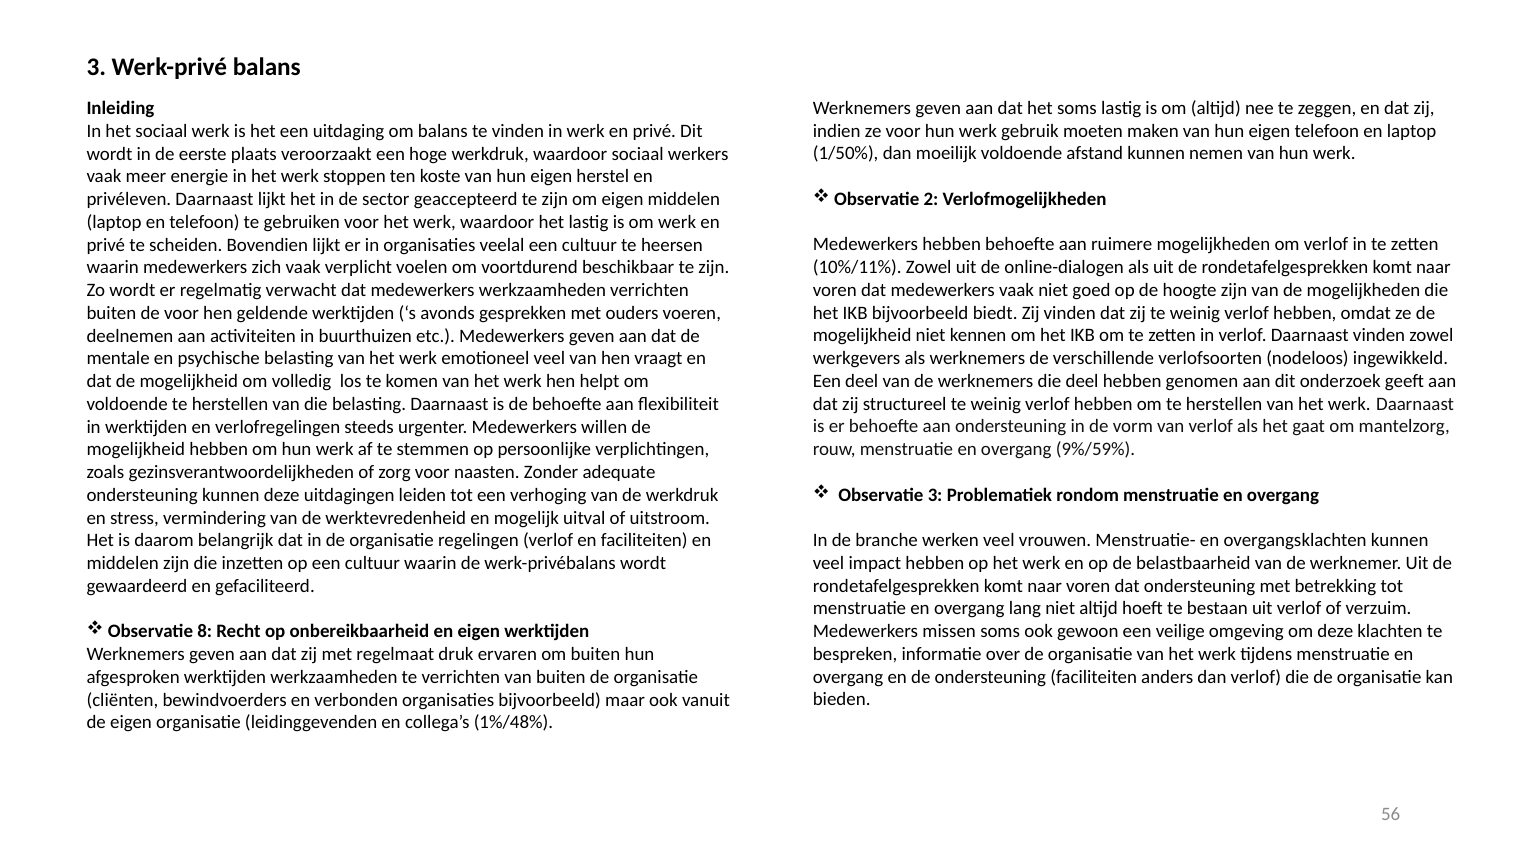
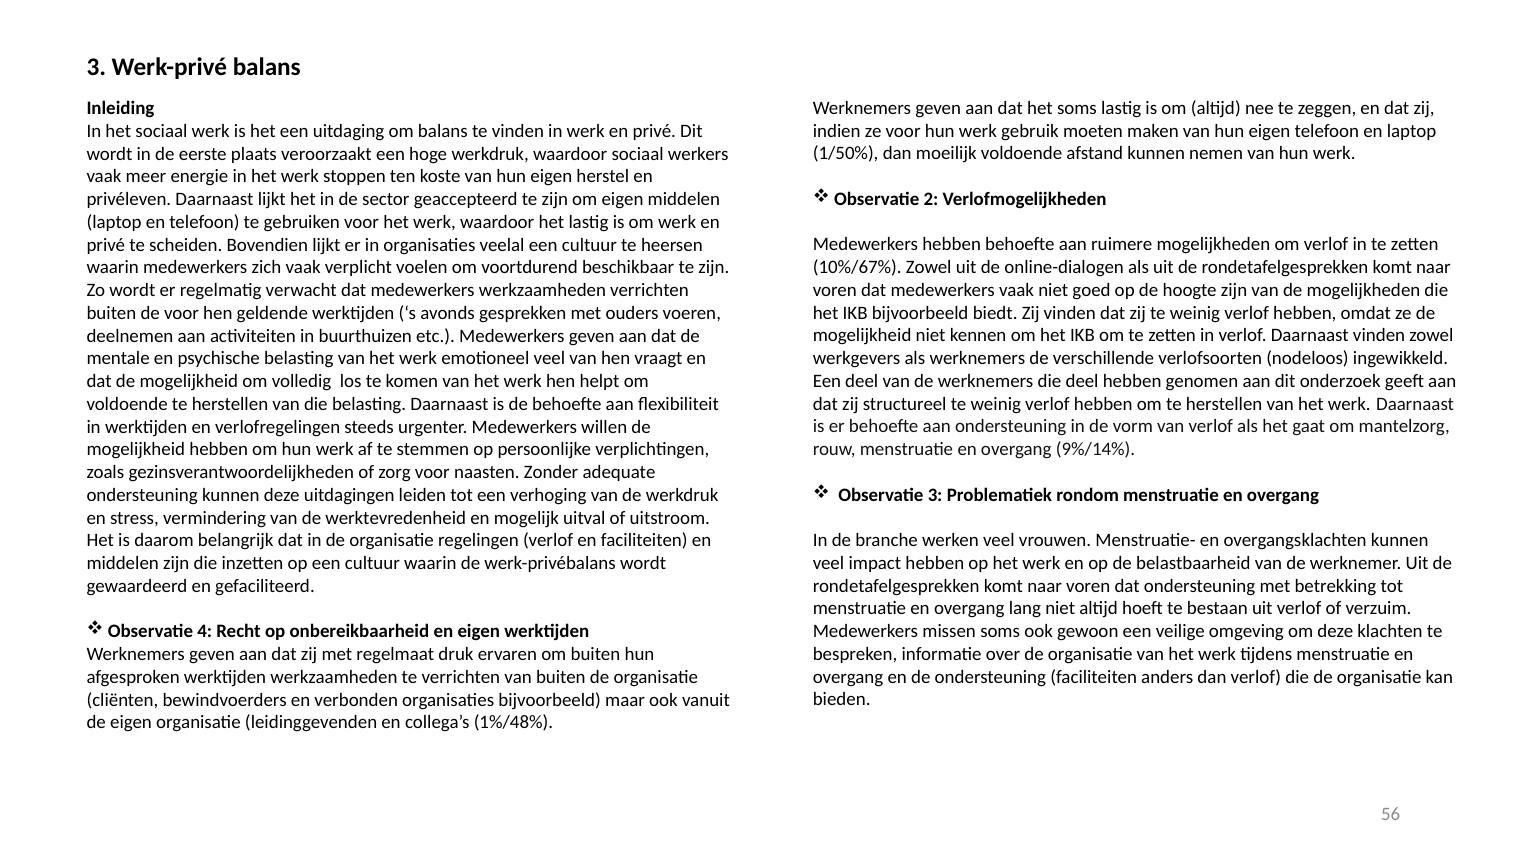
10%/11%: 10%/11% -> 10%/67%
9%/59%: 9%/59% -> 9%/14%
8: 8 -> 4
